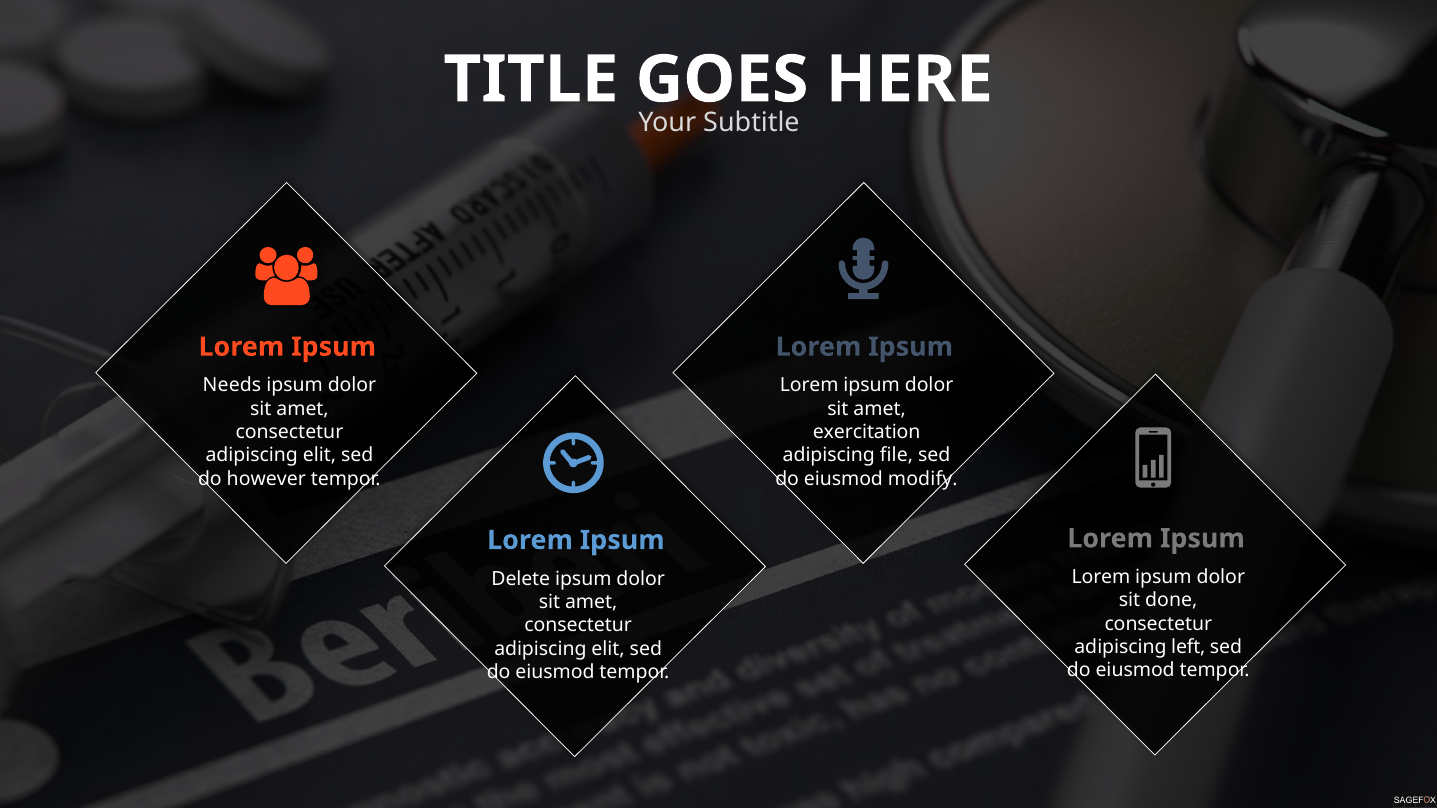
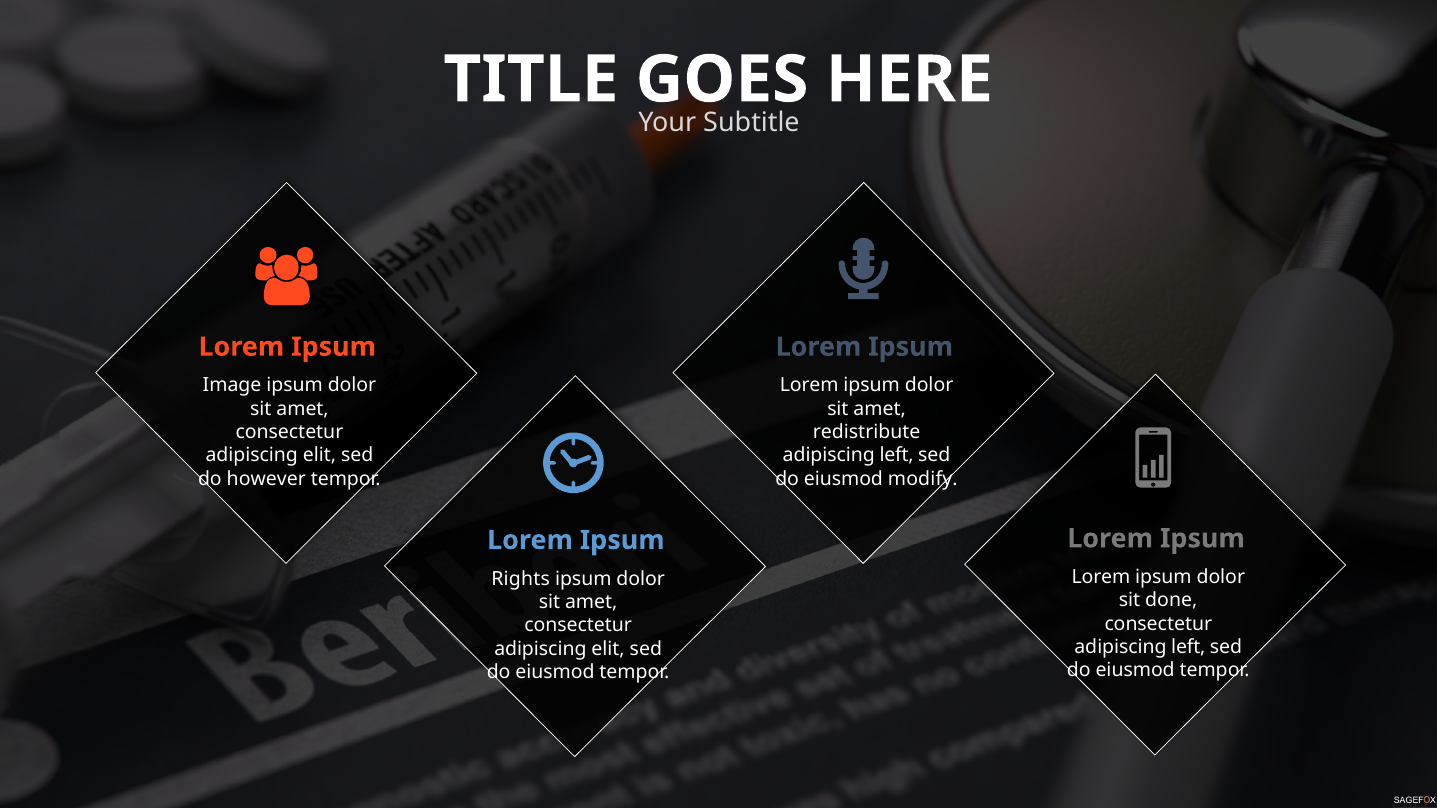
Needs: Needs -> Image
exercitation: exercitation -> redistribute
file at (896, 456): file -> left
Delete: Delete -> Rights
